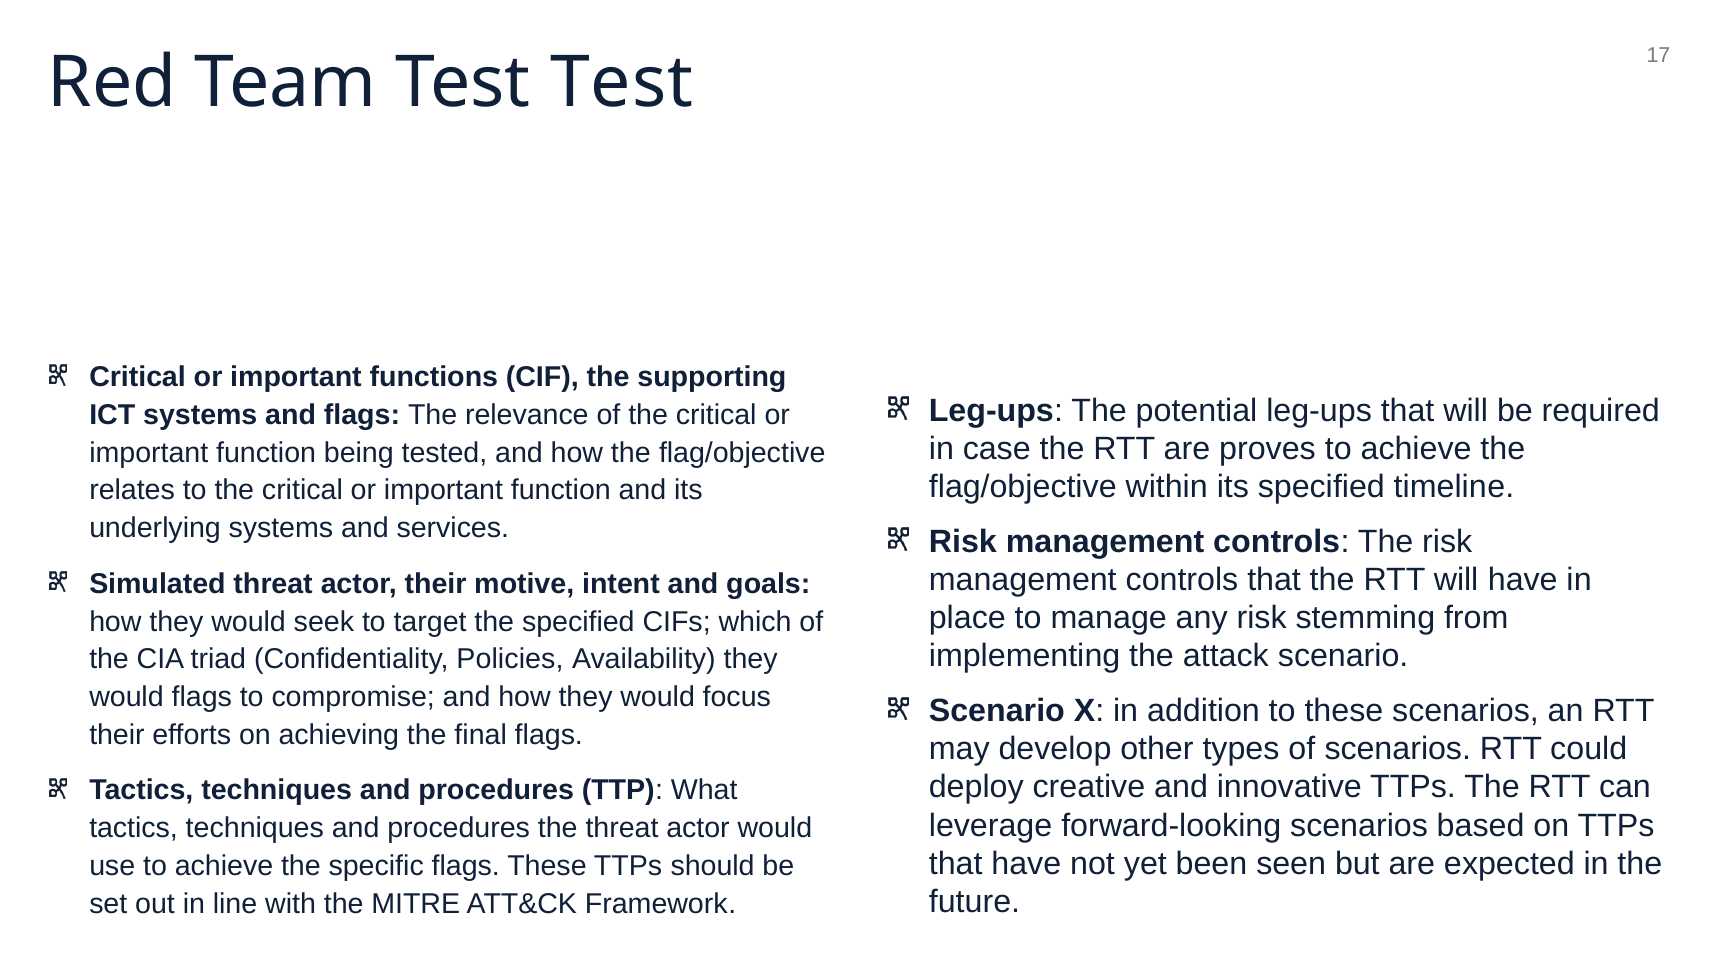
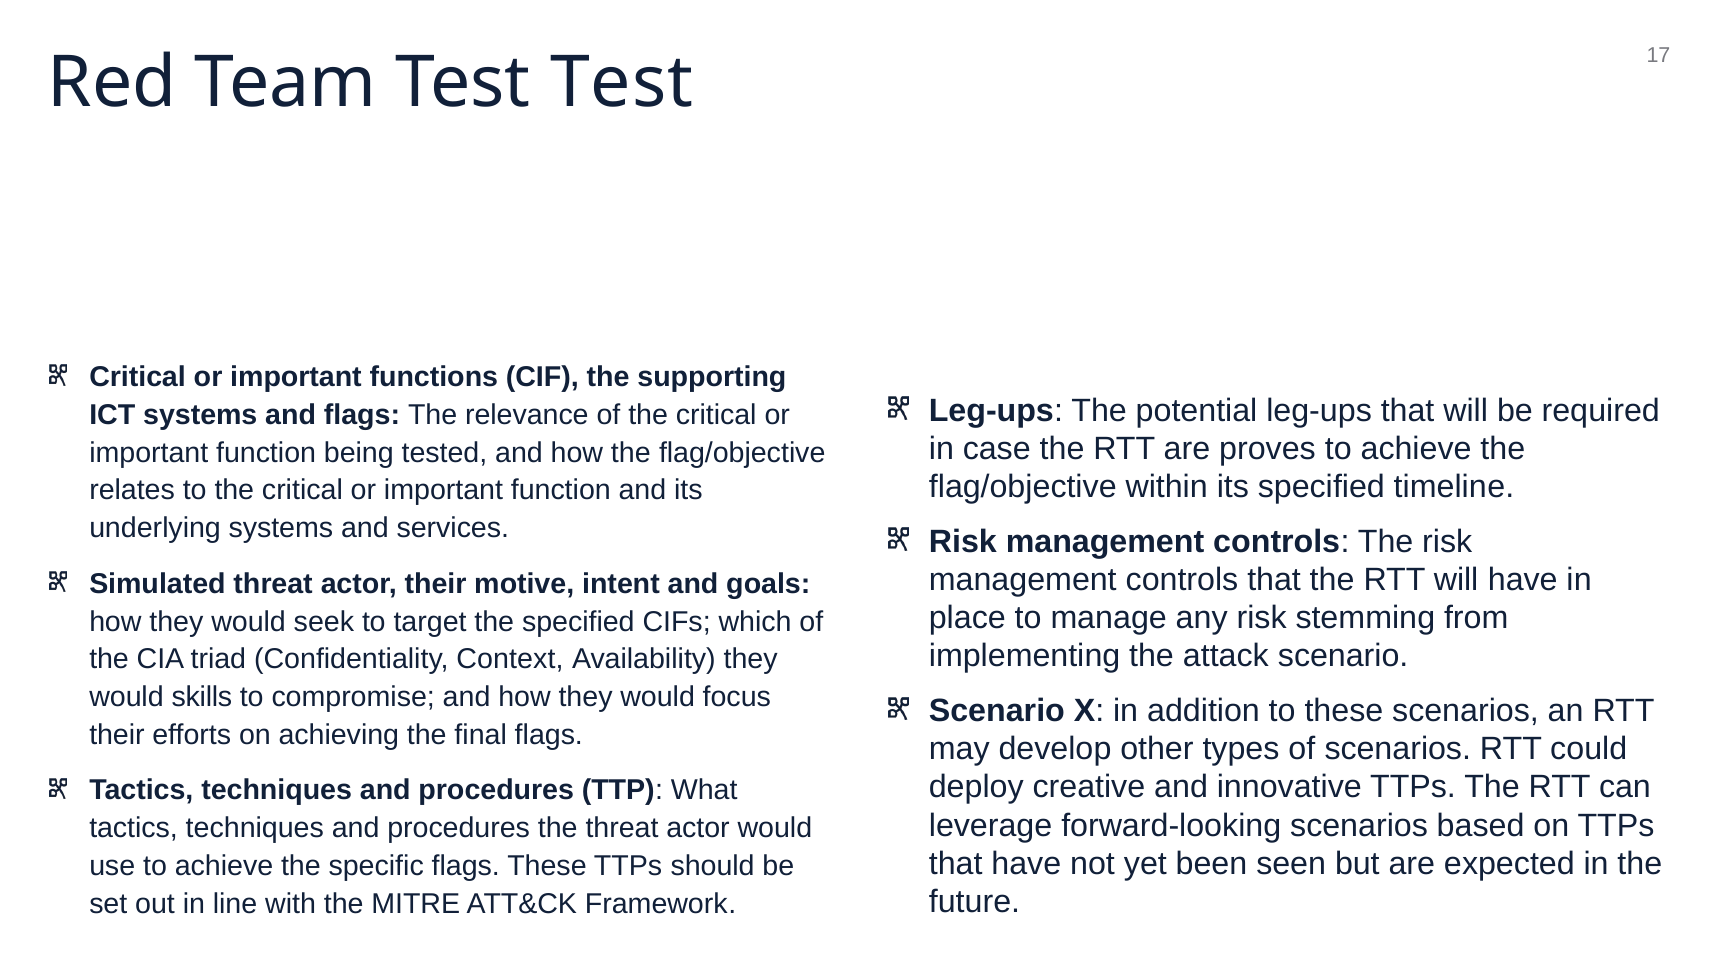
Policies: Policies -> Context
would flags: flags -> skills
